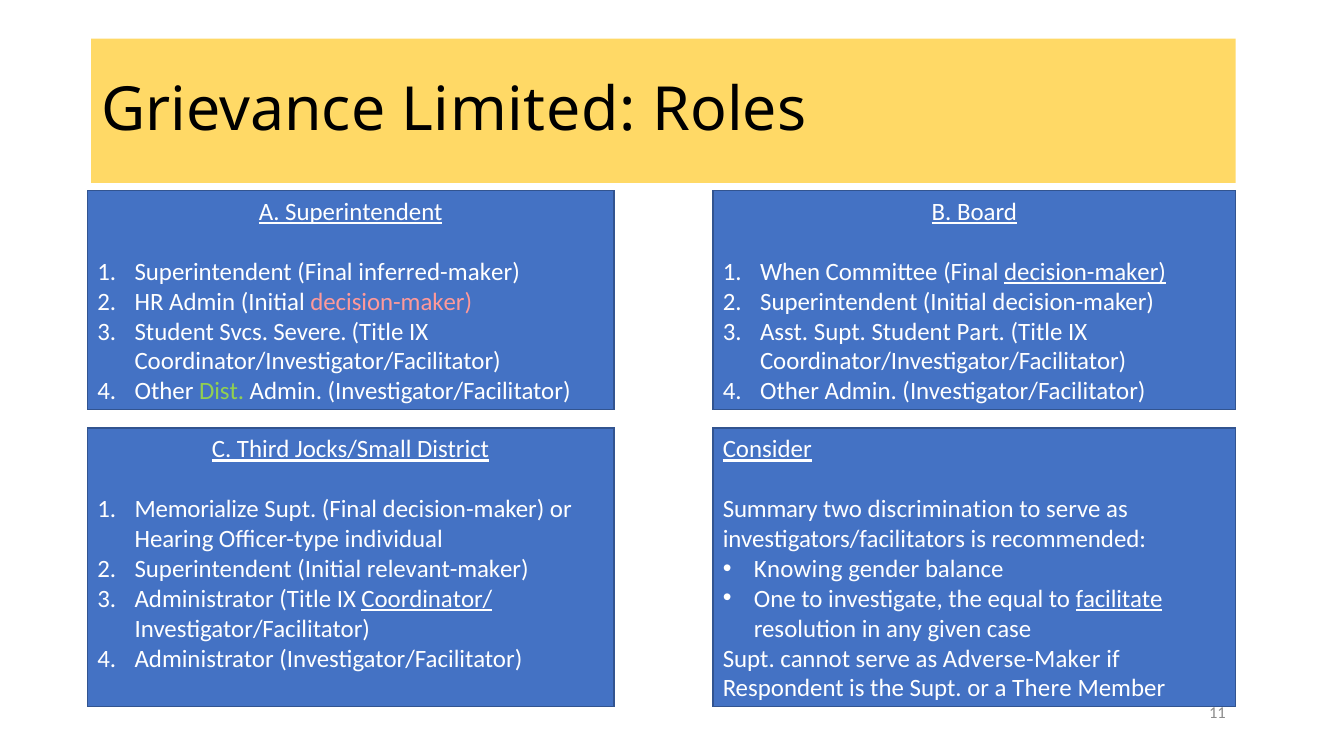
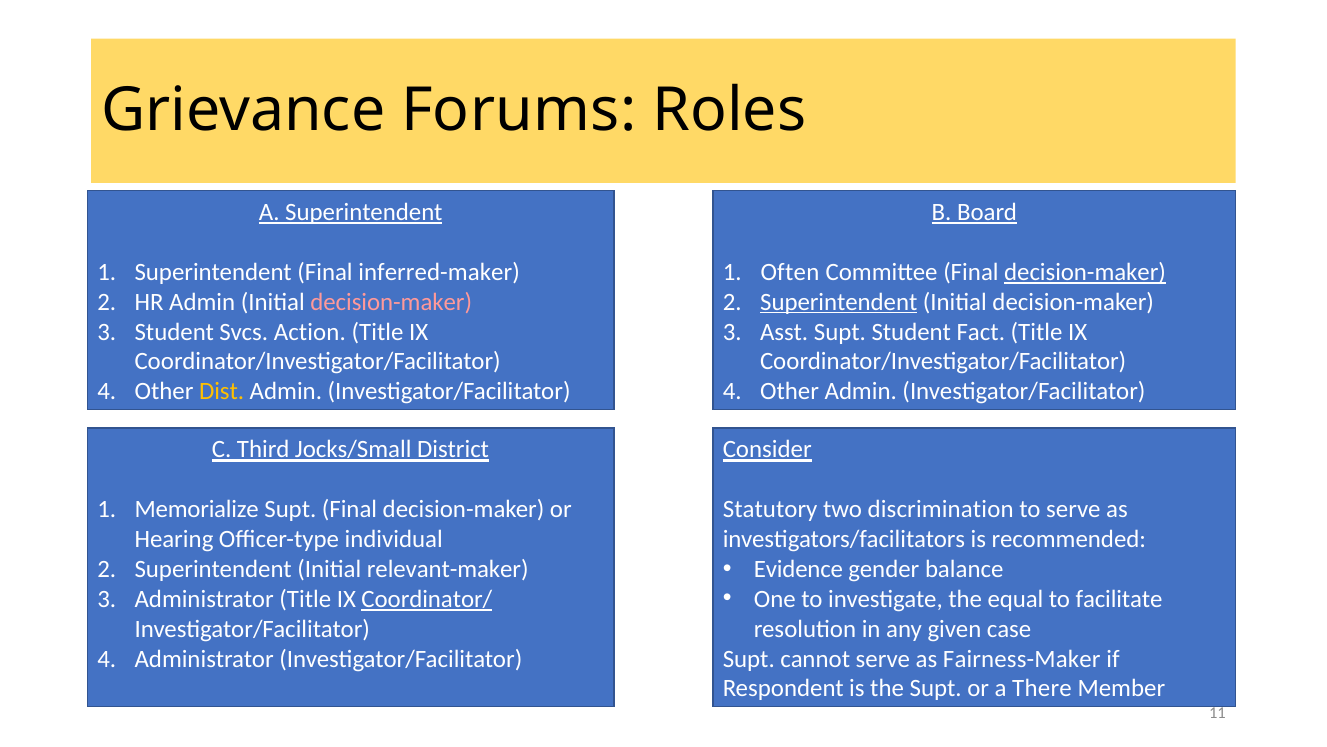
Limited: Limited -> Forums
When: When -> Often
Superintendent at (839, 302) underline: none -> present
Severe: Severe -> Action
Part: Part -> Fact
Dist colour: light green -> yellow
Summary: Summary -> Statutory
Knowing: Knowing -> Evidence
facilitate underline: present -> none
Adverse-Maker: Adverse-Maker -> Fairness-Maker
